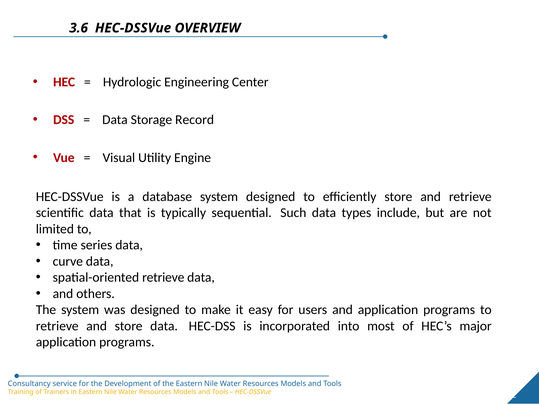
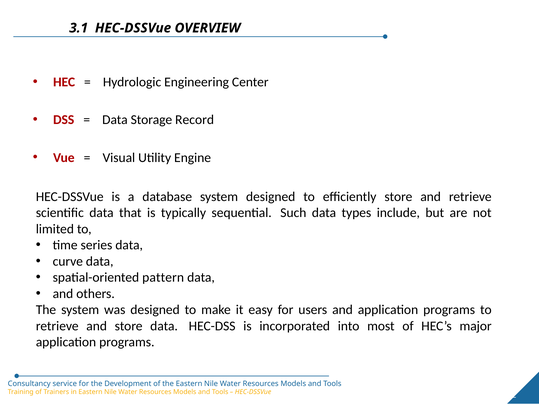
3.6: 3.6 -> 3.1
spatial-oriented retrieve: retrieve -> pattern
